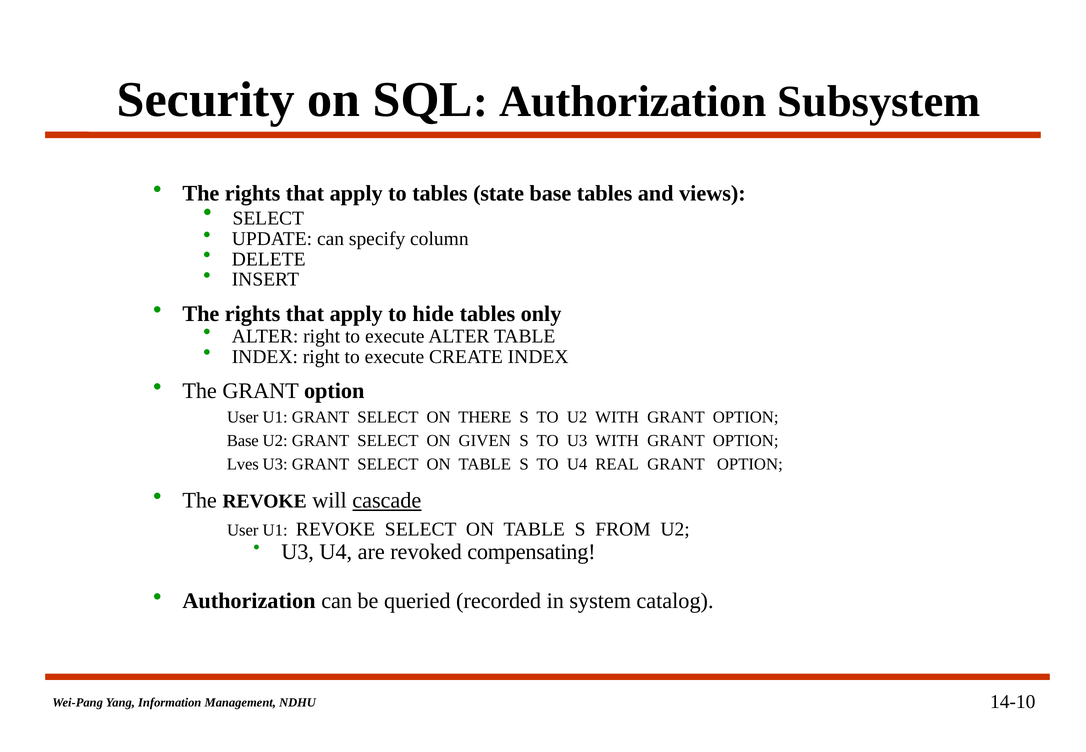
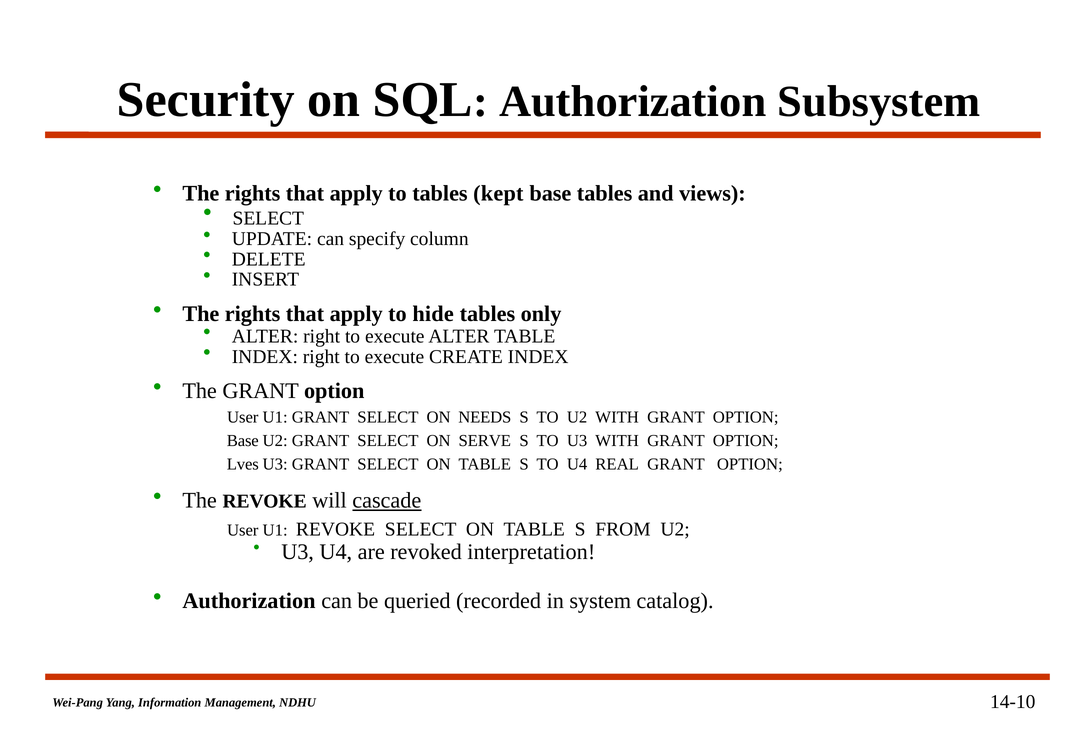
state: state -> kept
THERE: THERE -> NEEDS
GIVEN: GIVEN -> SERVE
compensating: compensating -> interpretation
